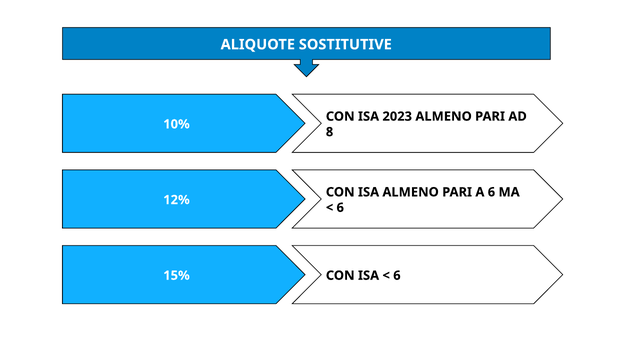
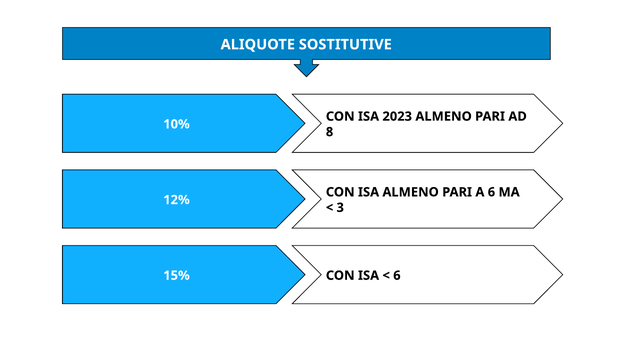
6 at (340, 207): 6 -> 3
